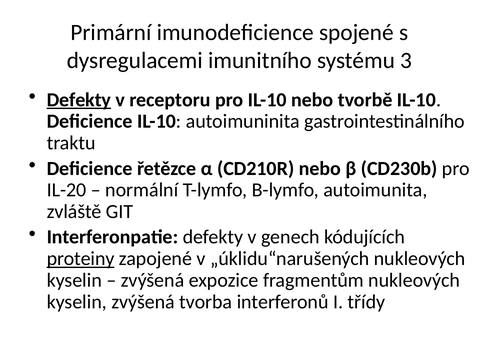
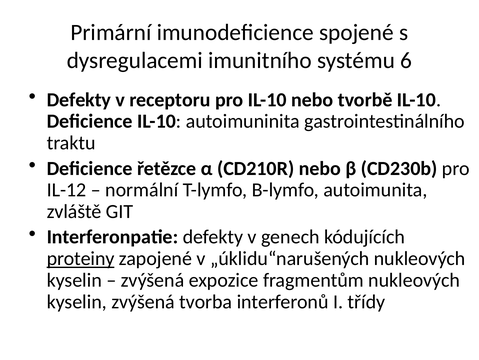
3: 3 -> 6
Defekty at (79, 100) underline: present -> none
IL-20: IL-20 -> IL-12
